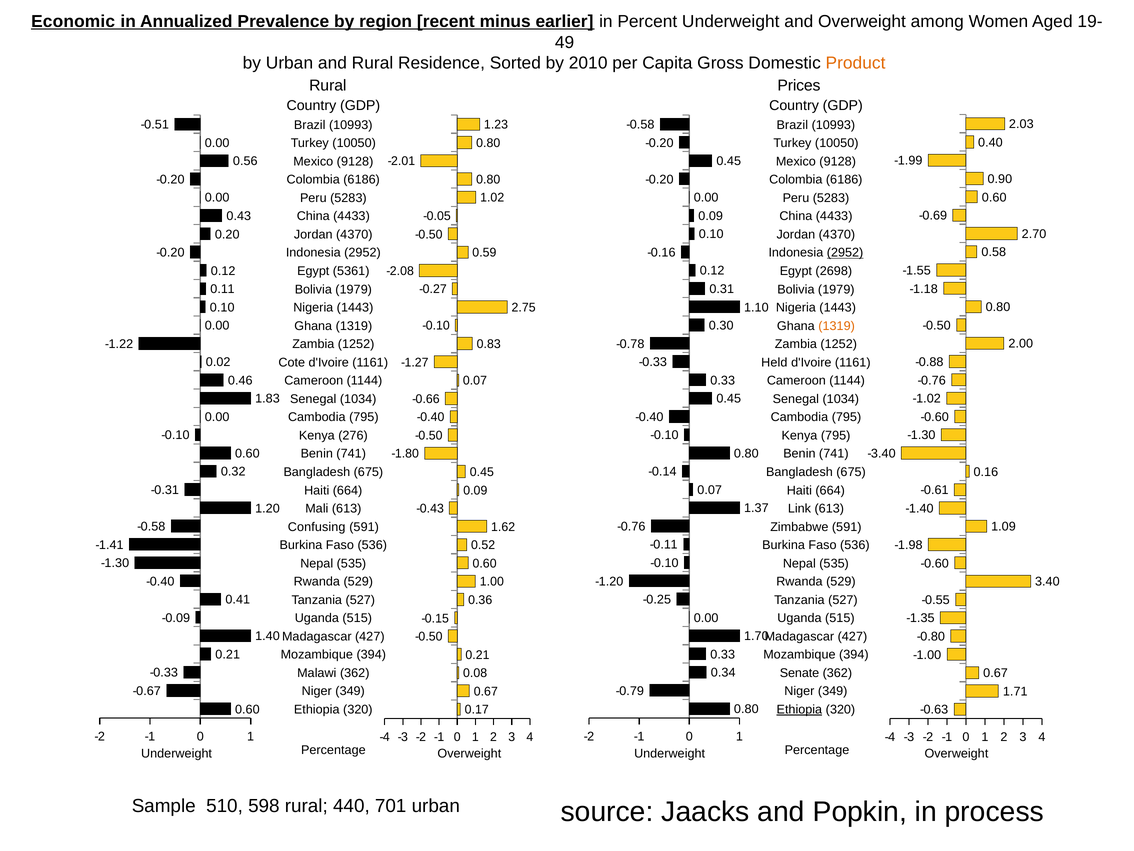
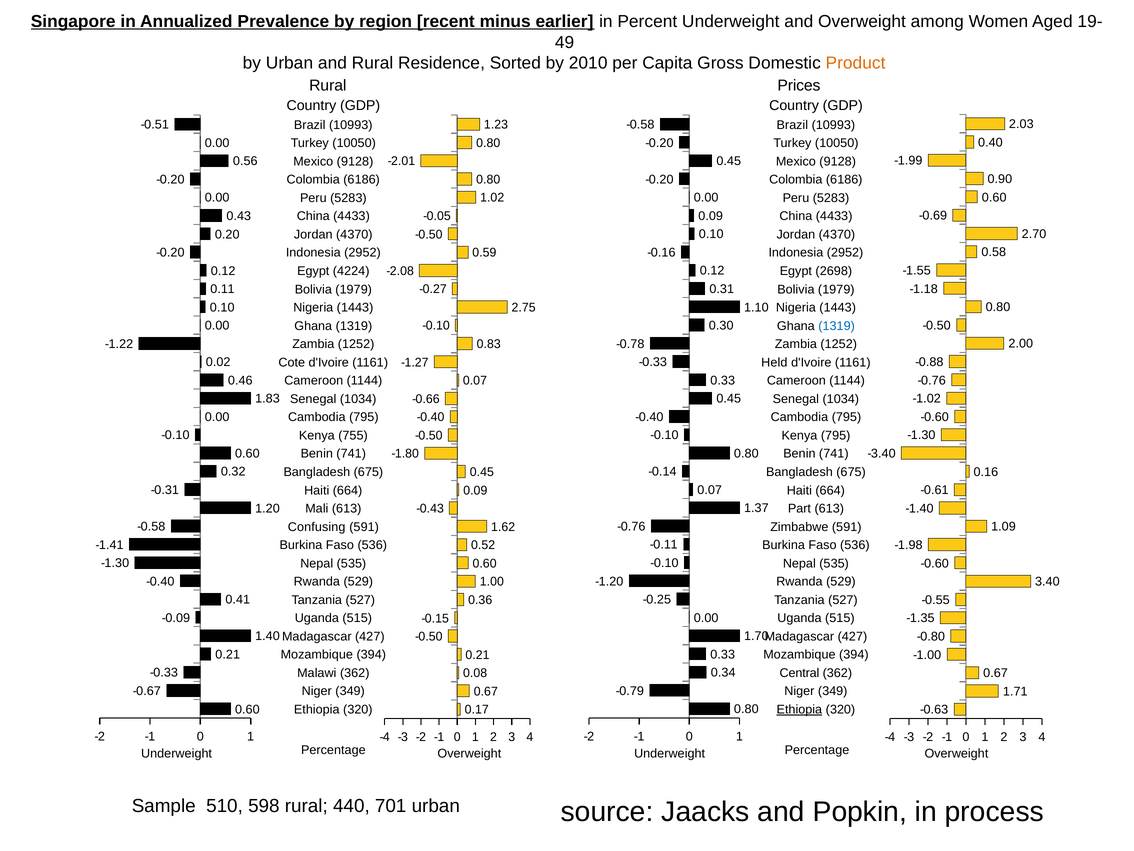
Economic: Economic -> Singapore
2952 at (845, 253) underline: present -> none
5361: 5361 -> 4224
1319 at (837, 326) colour: orange -> blue
276: 276 -> 755
Link: Link -> Part
Senate: Senate -> Central
